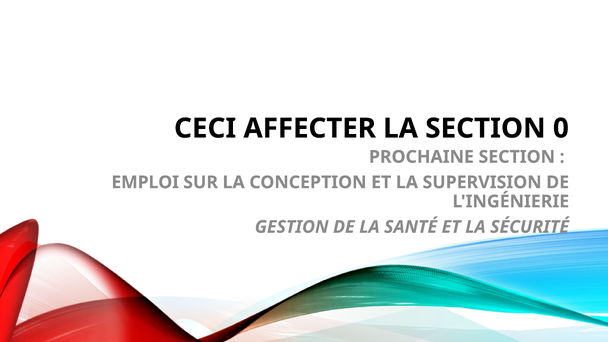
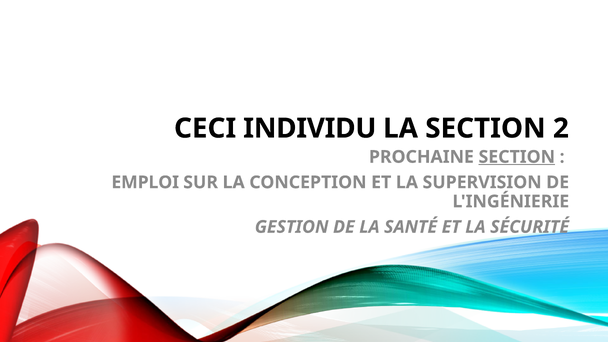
AFFECTER: AFFECTER -> INDIVIDU
0: 0 -> 2
SECTION at (517, 157) underline: none -> present
